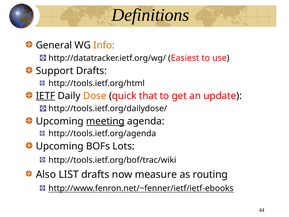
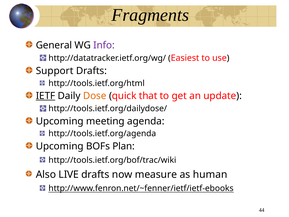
Definitions: Definitions -> Fragments
Info colour: orange -> purple
meeting underline: present -> none
Lots: Lots -> Plan
LIST: LIST -> LIVE
routing: routing -> human
